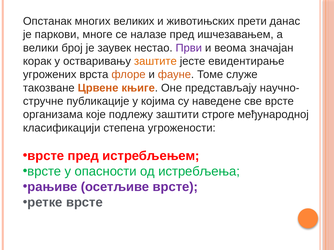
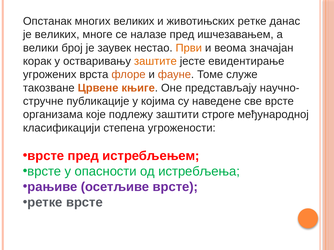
животињских прети: прети -> ретке
је паркови: паркови -> великих
Први colour: purple -> orange
